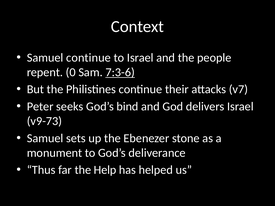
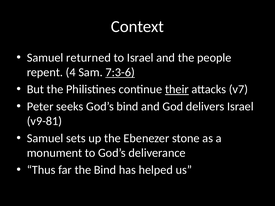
Samuel continue: continue -> returned
0: 0 -> 4
their underline: none -> present
v9-73: v9-73 -> v9-81
the Help: Help -> Bind
